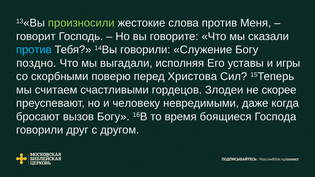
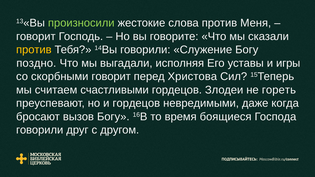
против at (34, 50) colour: light blue -> yellow
скорбными поверю: поверю -> говорит
скорее: скорее -> гореть
и человеку: человеку -> гордецов
